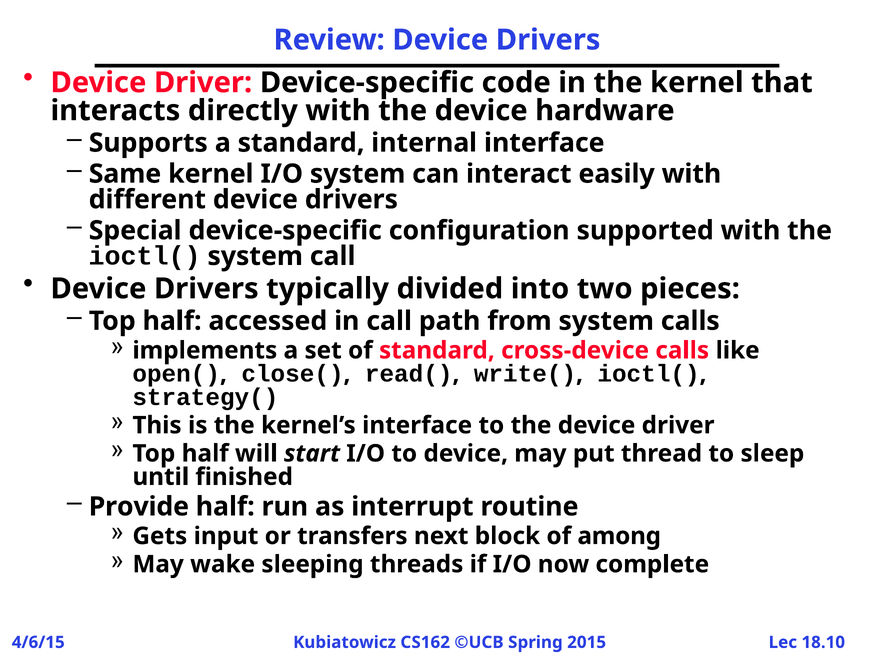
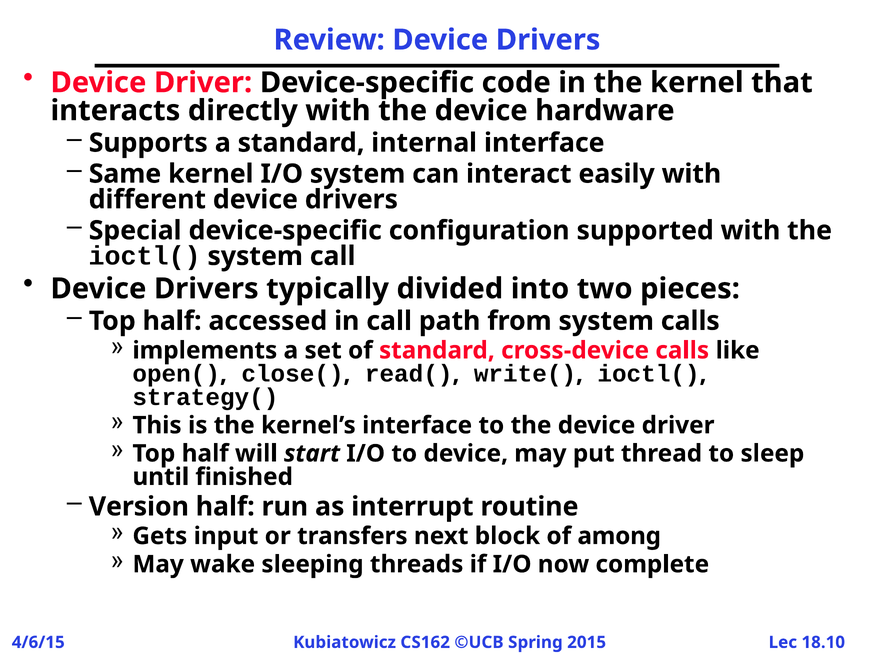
Provide: Provide -> Version
